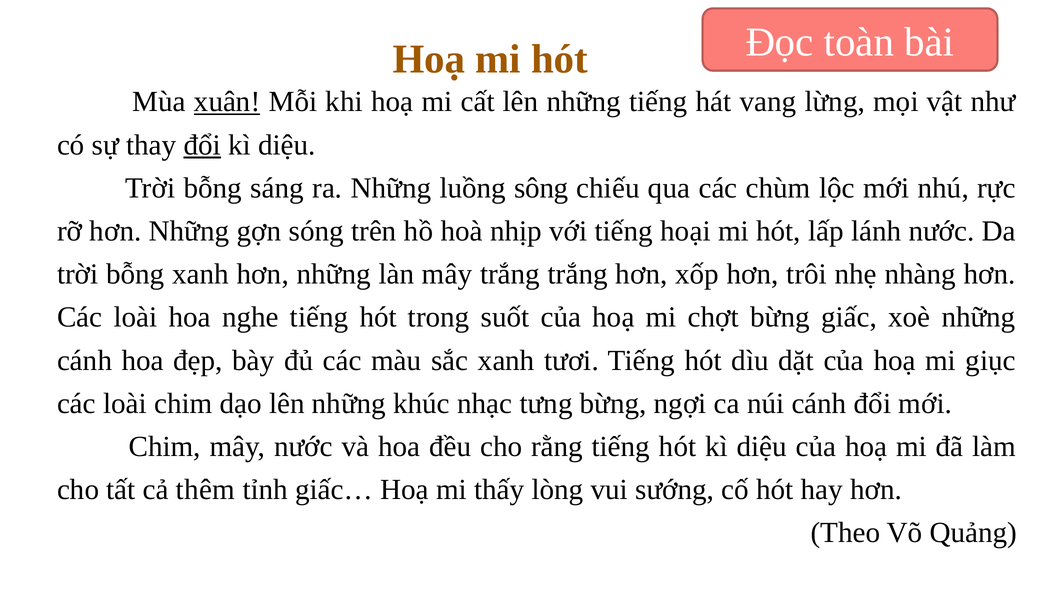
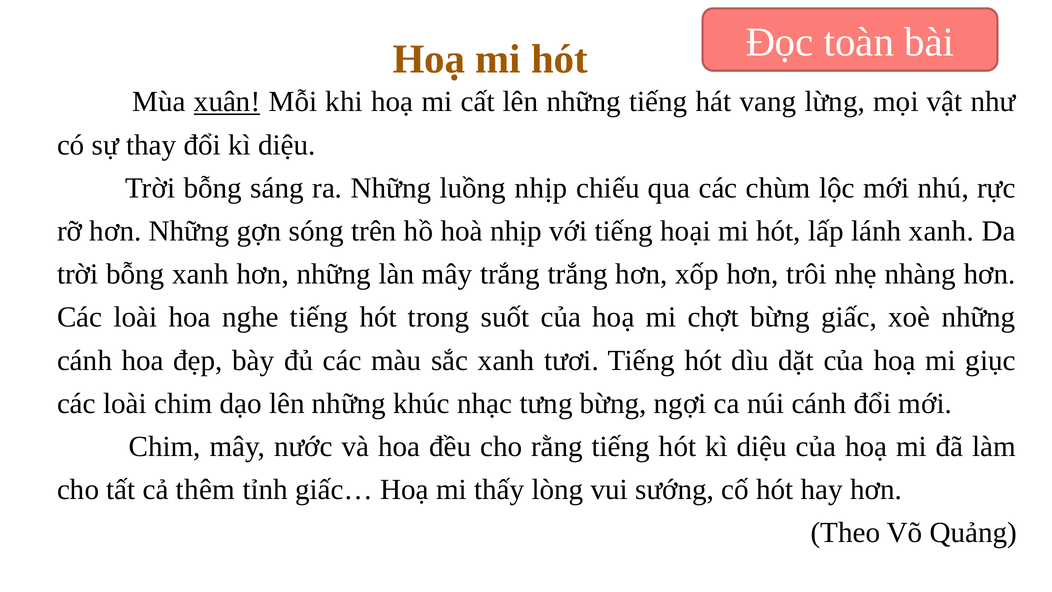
đổi at (202, 145) underline: present -> none
luồng sông: sông -> nhịp
lánh nước: nước -> xanh
